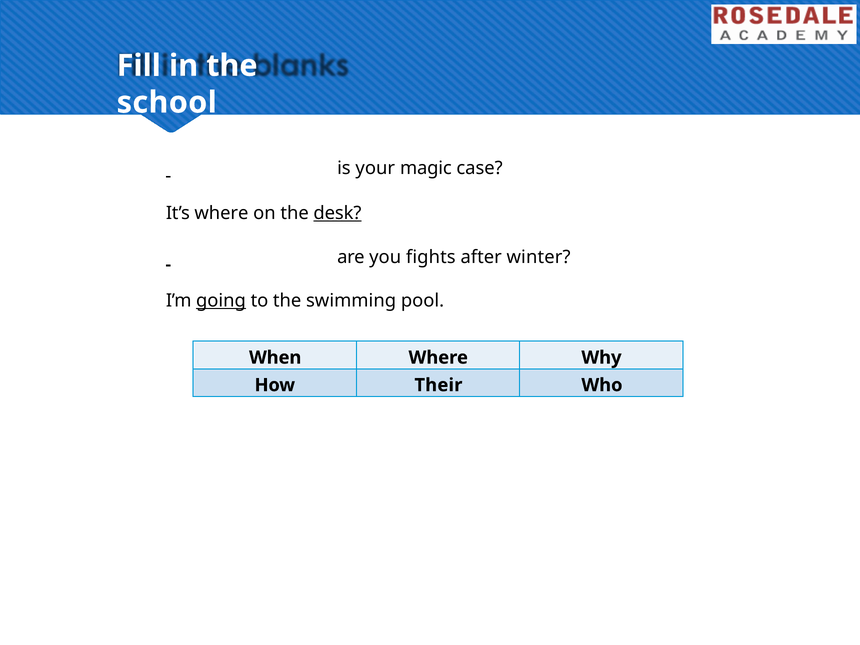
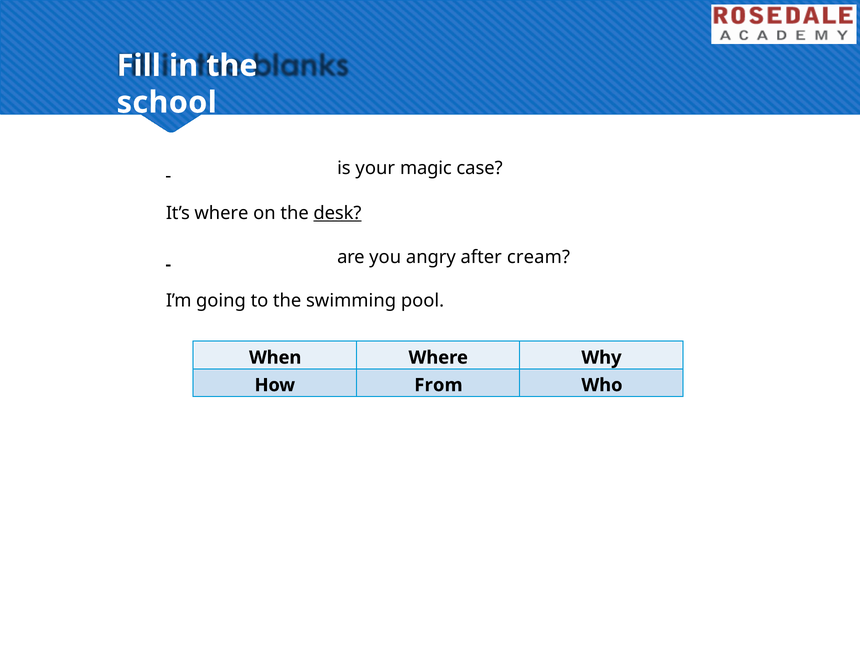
fights: fights -> angry
winter: winter -> cream
going underline: present -> none
Their: Their -> From
